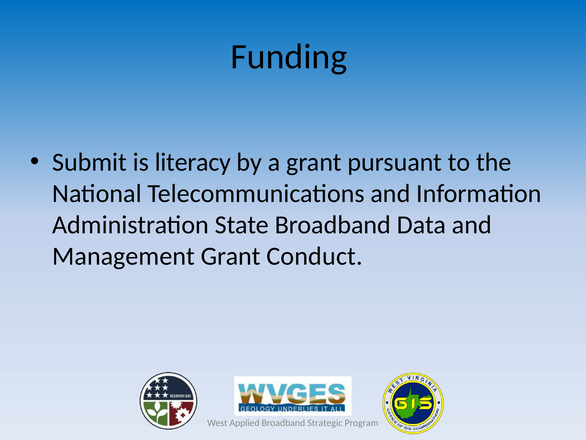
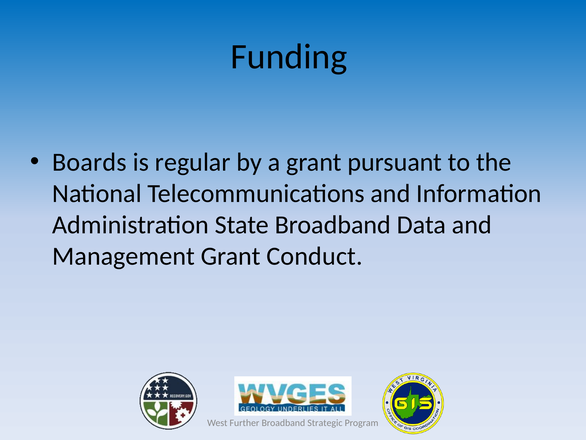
Submit: Submit -> Boards
literacy: literacy -> regular
Applied: Applied -> Further
